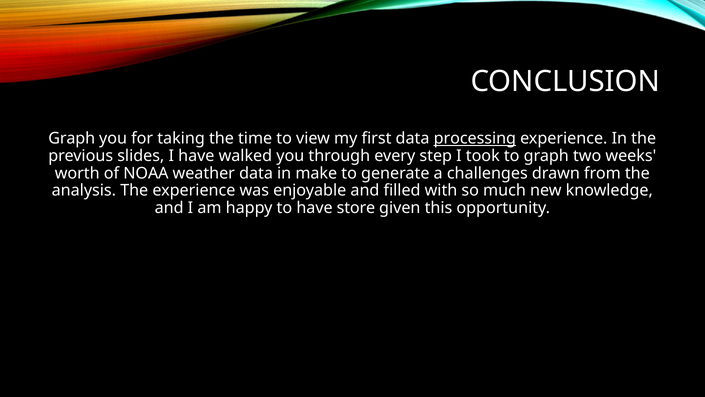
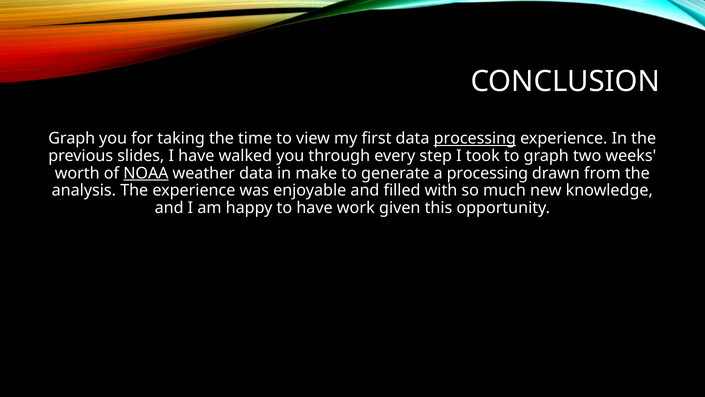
NOAA underline: none -> present
a challenges: challenges -> processing
store: store -> work
